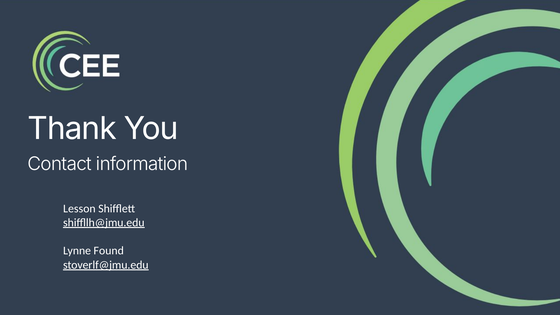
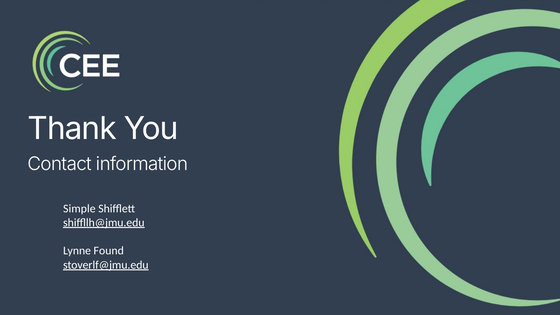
Lesson: Lesson -> Simple
